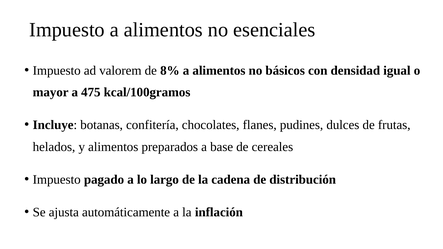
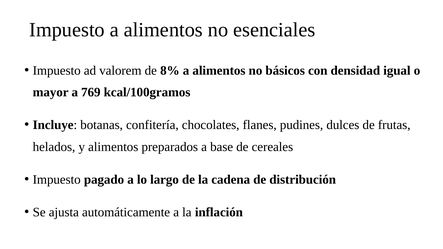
475: 475 -> 769
